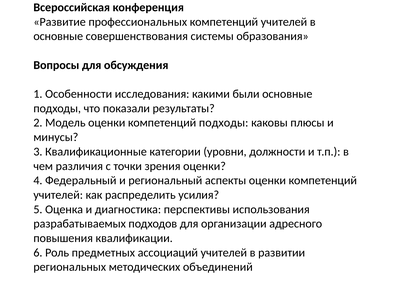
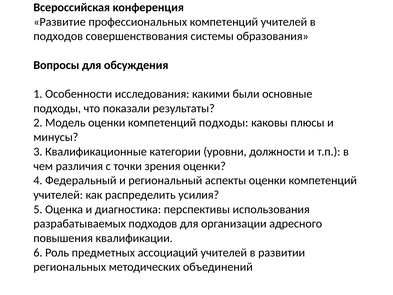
основные at (58, 36): основные -> подходов
